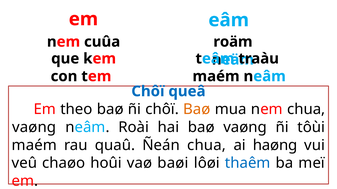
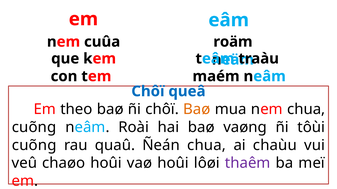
vaøng at (34, 128): vaøng -> cuõng
maém at (34, 146): maém -> cuõng
haøng: haøng -> chaùu
vaø baøi: baøi -> hoûi
thaêm colour: blue -> purple
